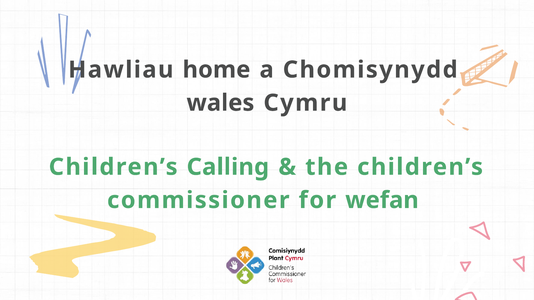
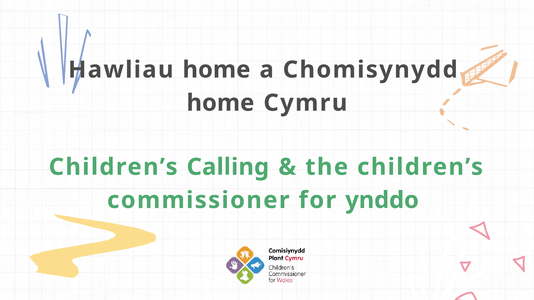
wales at (220, 103): wales -> home
wefan: wefan -> ynddo
